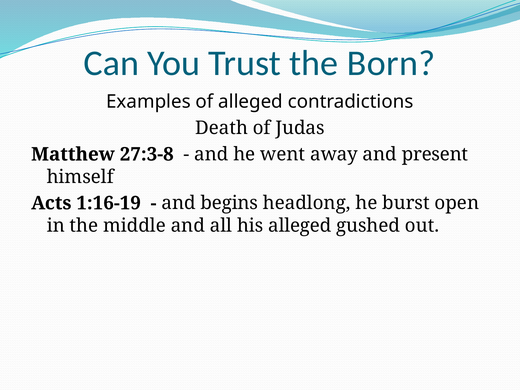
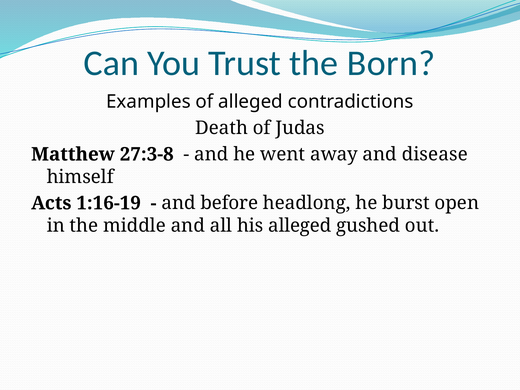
present: present -> disease
begins: begins -> before
